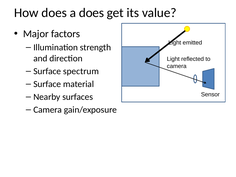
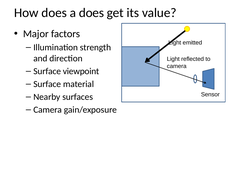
spectrum: spectrum -> viewpoint
